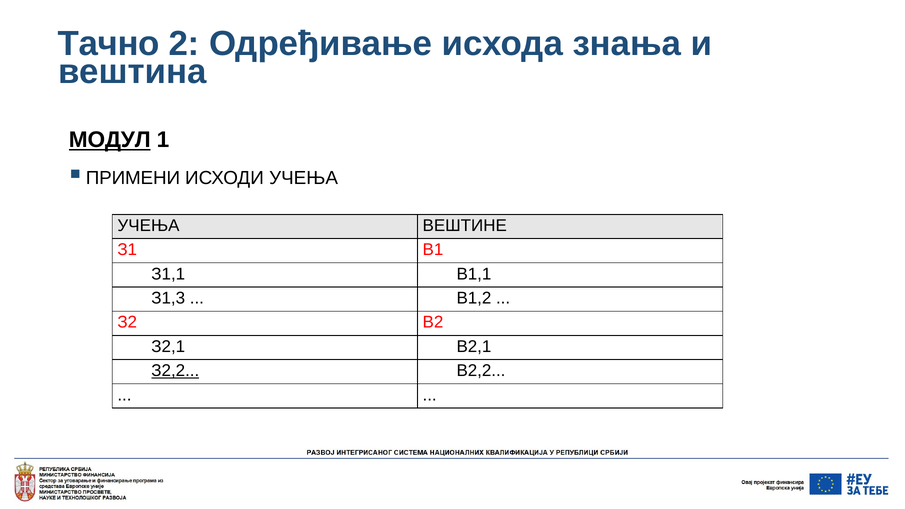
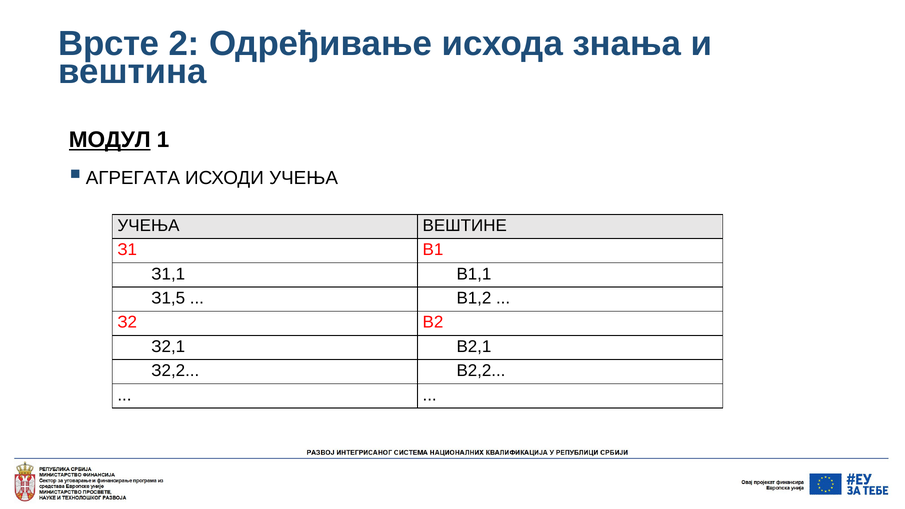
Тачно: Тачно -> Врсте
ПРИМЕНИ: ПРИМЕНИ -> АГРЕГАТА
З1,3: З1,3 -> З1,5
З2,2 underline: present -> none
